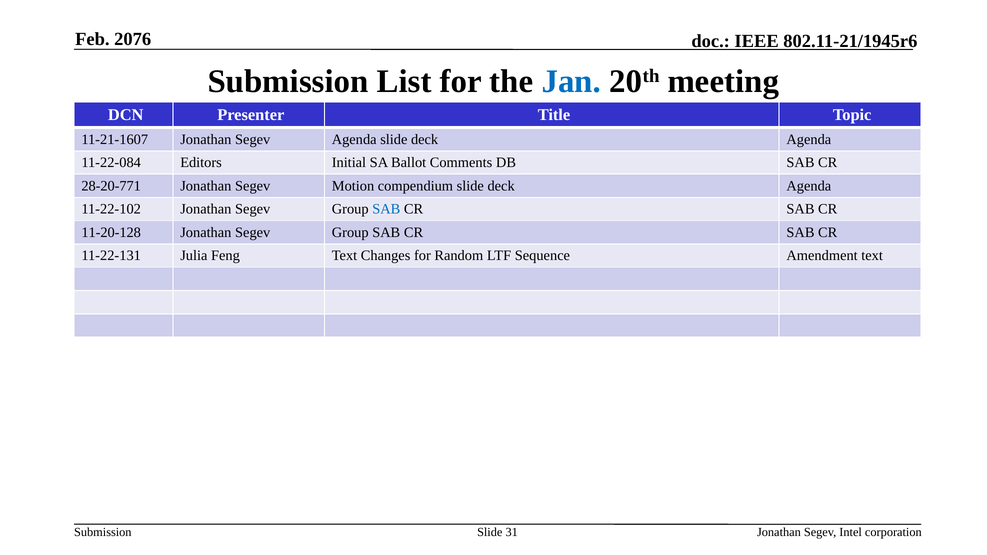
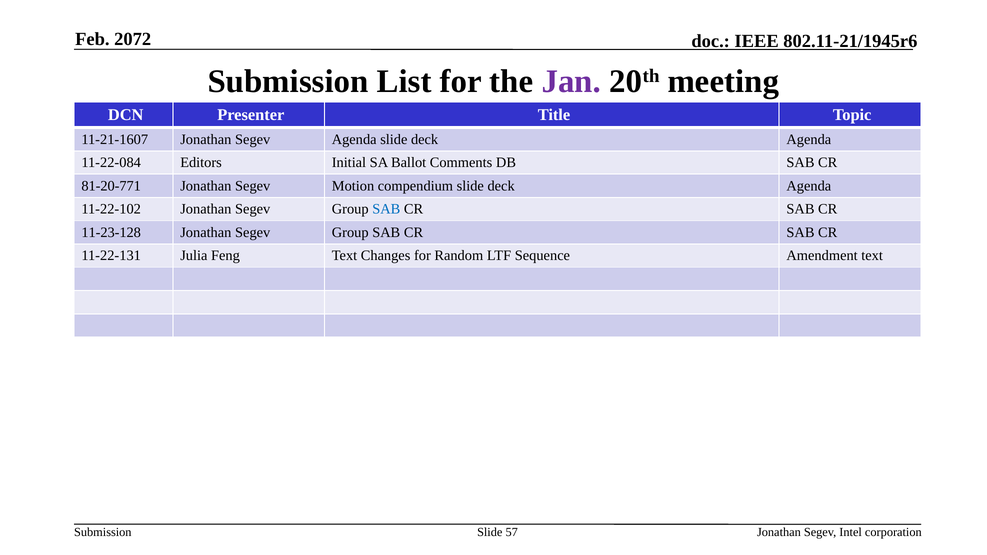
2076: 2076 -> 2072
Jan colour: blue -> purple
28-20-771: 28-20-771 -> 81-20-771
11-20-128: 11-20-128 -> 11-23-128
31: 31 -> 57
